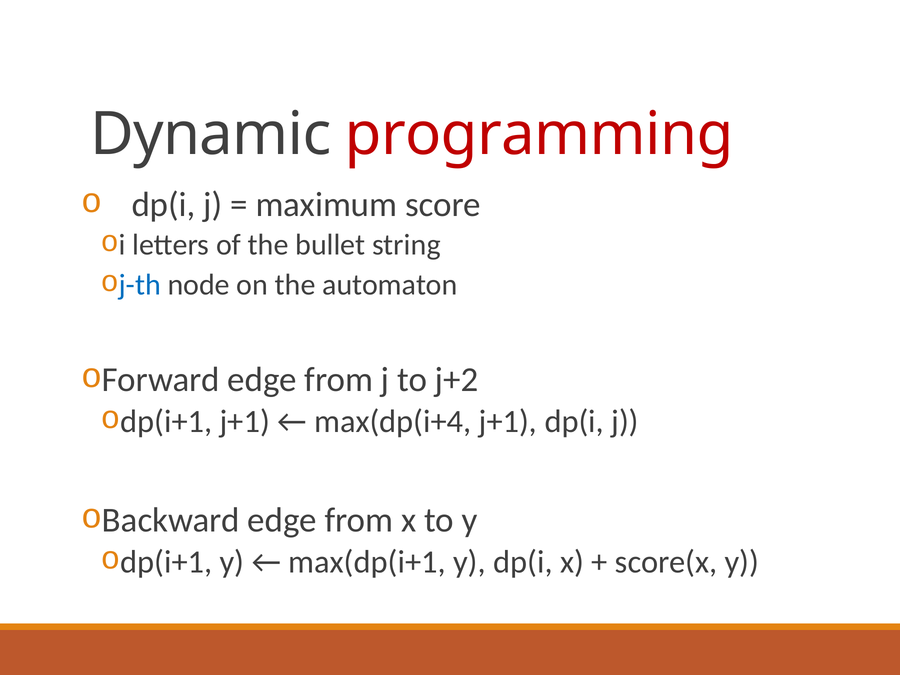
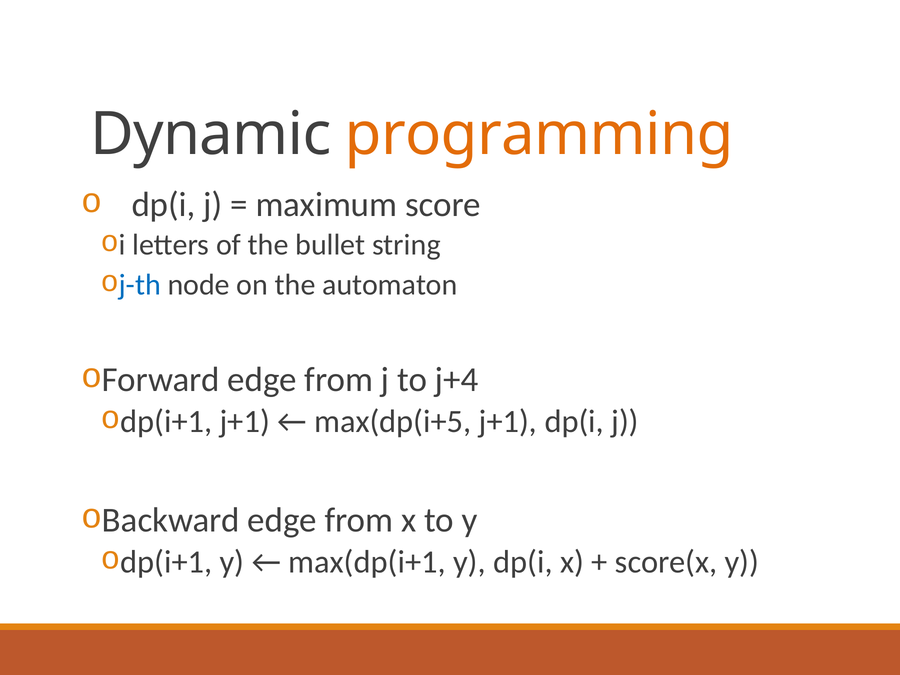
programming colour: red -> orange
j+2: j+2 -> j+4
max(dp(i+4: max(dp(i+4 -> max(dp(i+5
